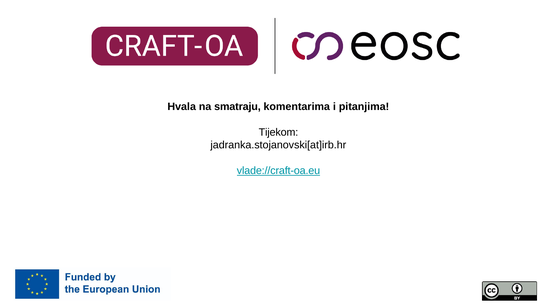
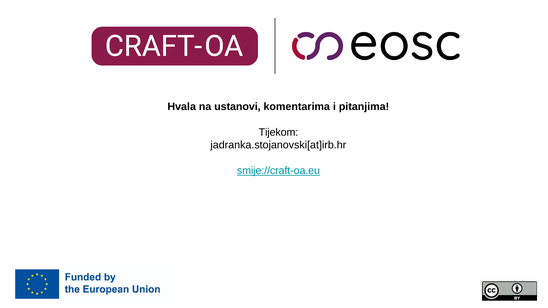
smatraju: smatraju -> ustanovi
vlade://craft-oa.eu: vlade://craft-oa.eu -> smije://craft-oa.eu
